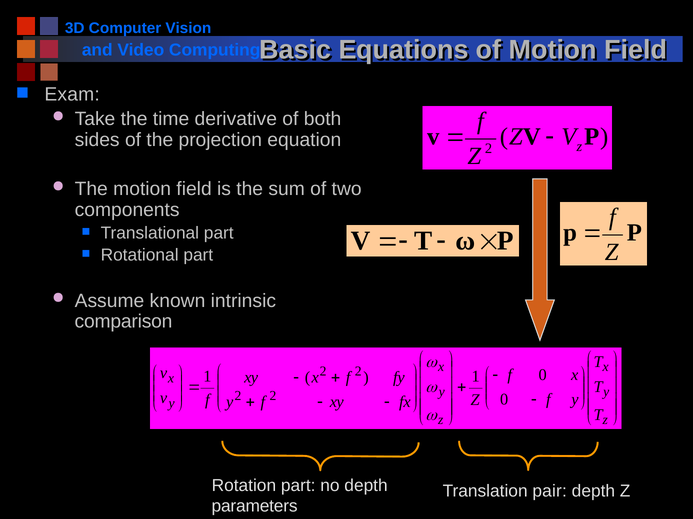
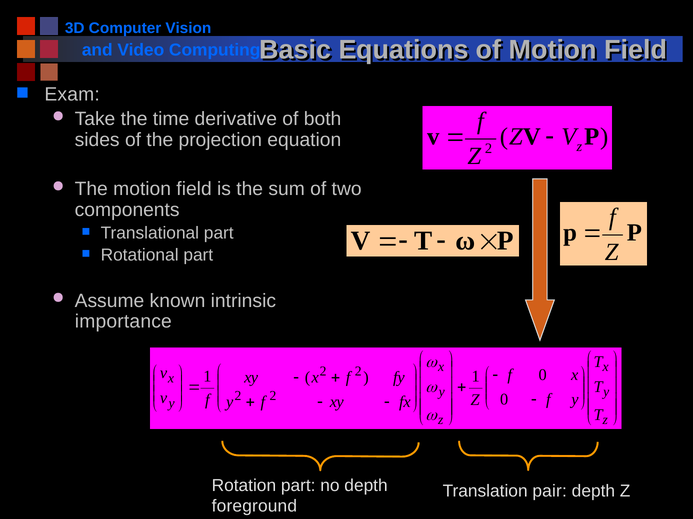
comparison: comparison -> importance
parameters: parameters -> foreground
